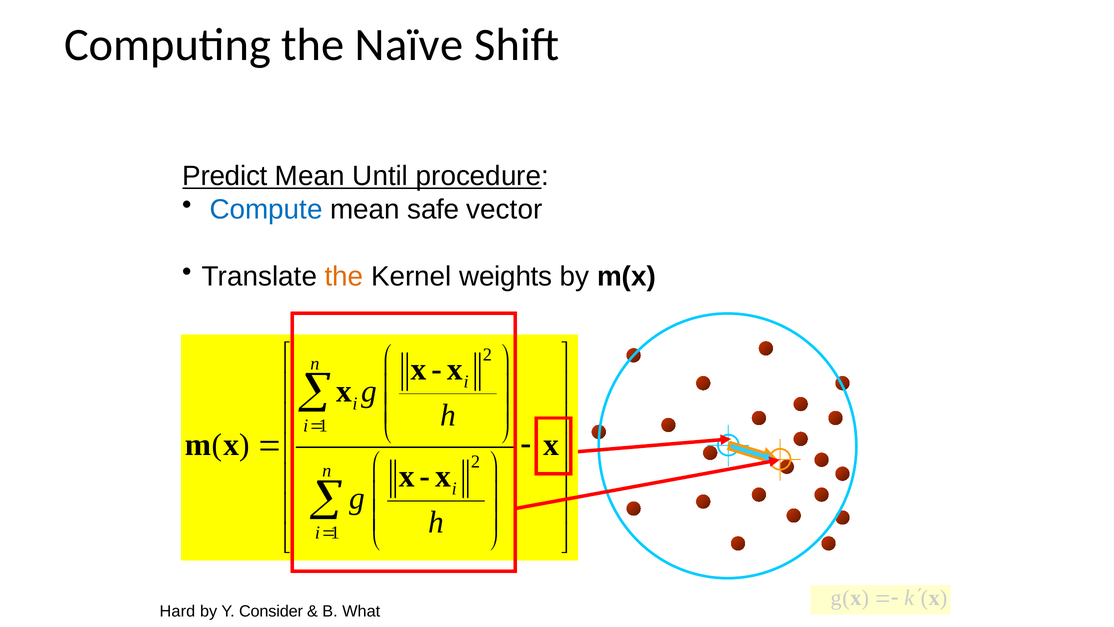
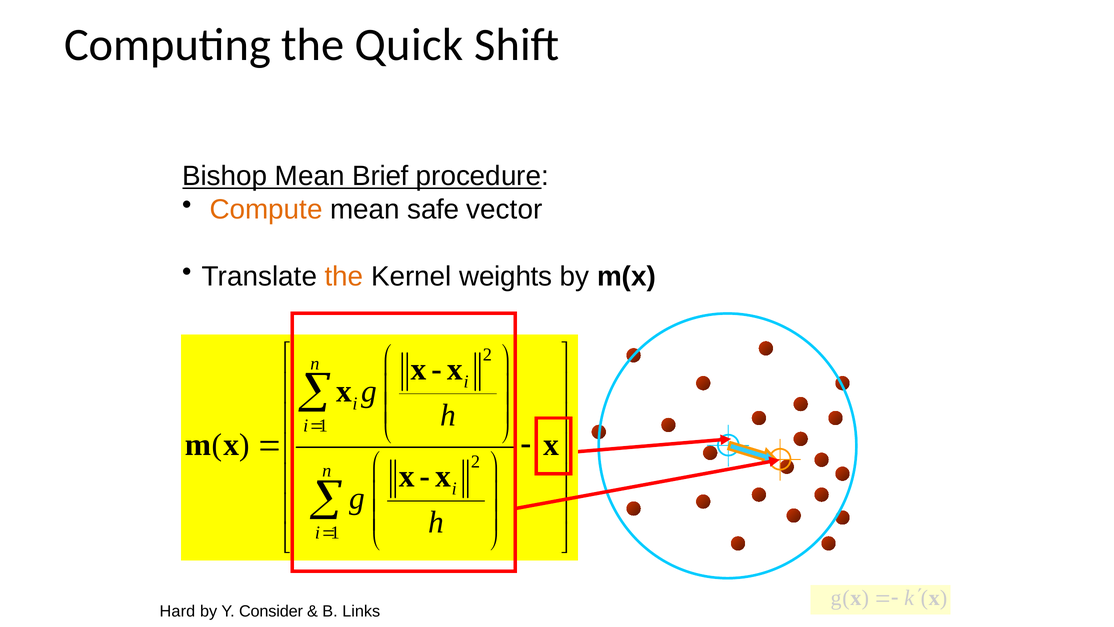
Naïve: Naïve -> Quick
Predict: Predict -> Bishop
Until: Until -> Brief
Compute colour: blue -> orange
What: What -> Links
